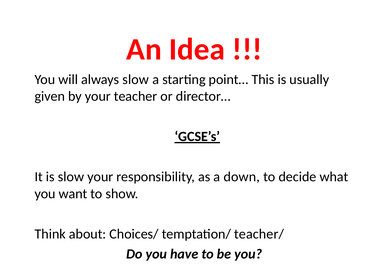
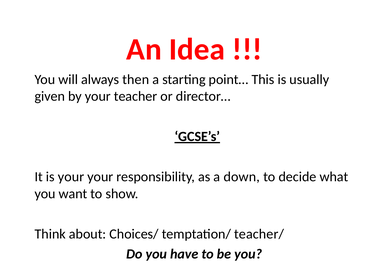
always slow: slow -> then
is slow: slow -> your
